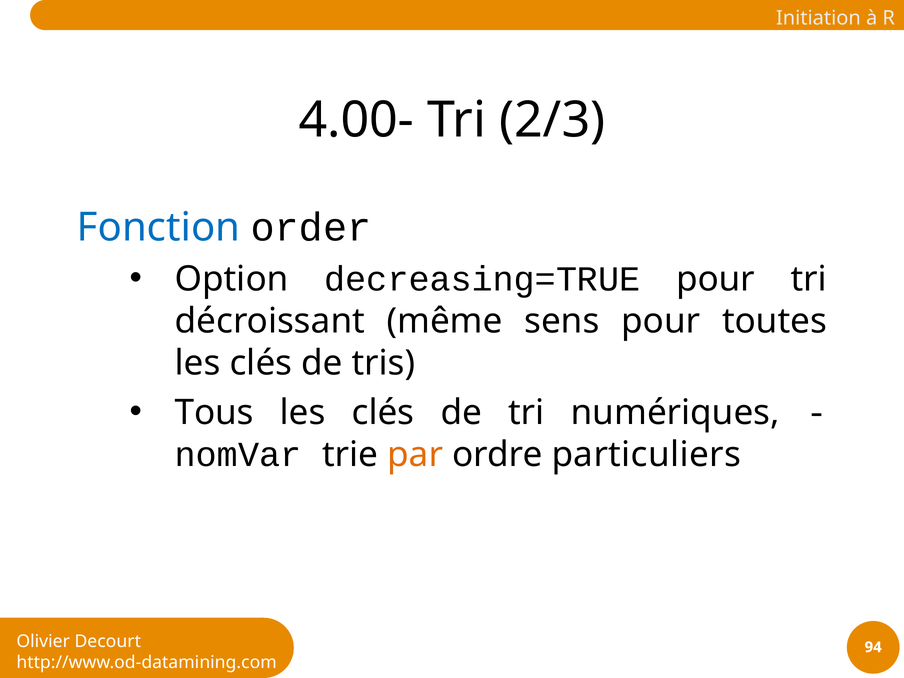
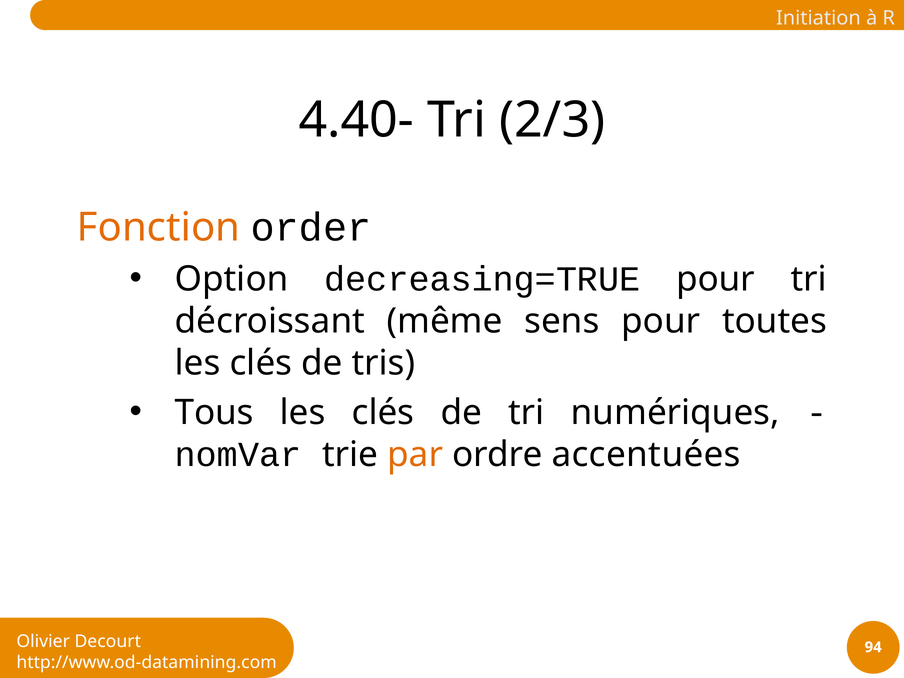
4.00-: 4.00- -> 4.40-
Fonction colour: blue -> orange
particuliers: particuliers -> accentuées
